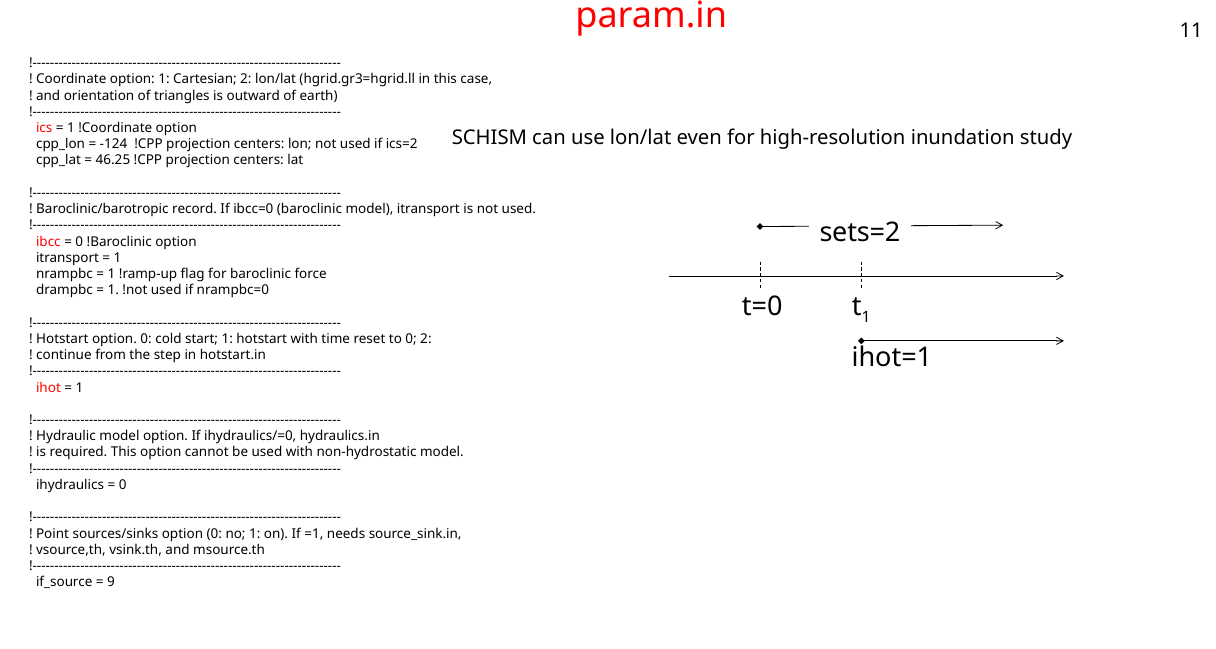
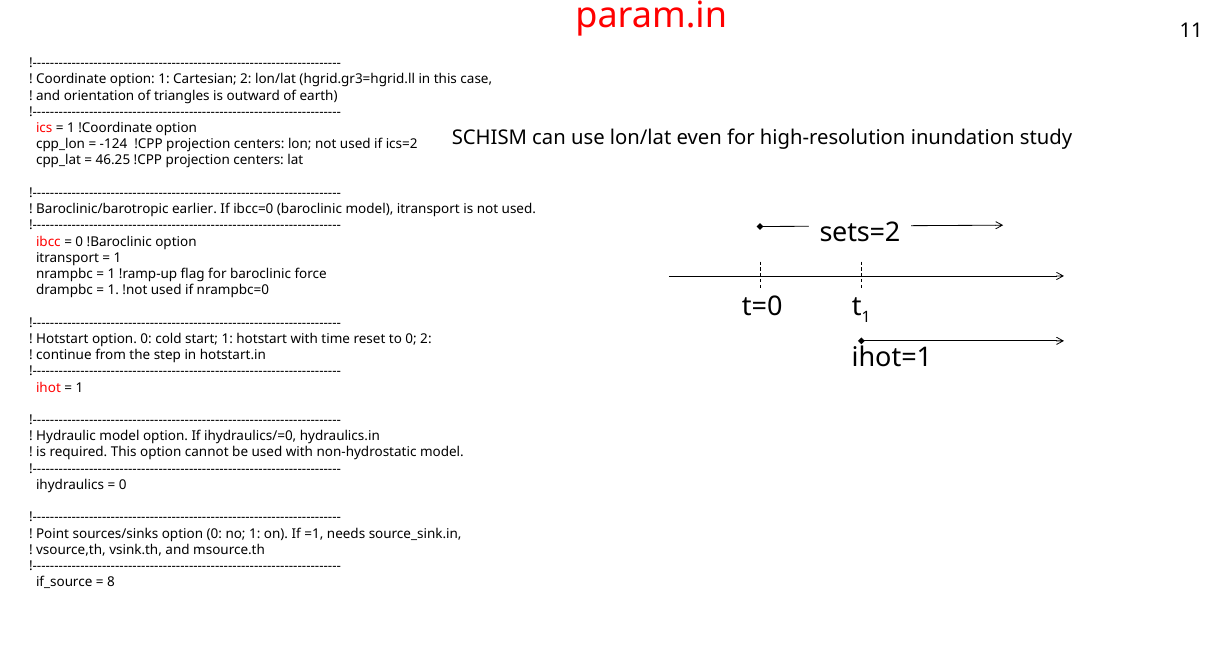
record: record -> earlier
9: 9 -> 8
